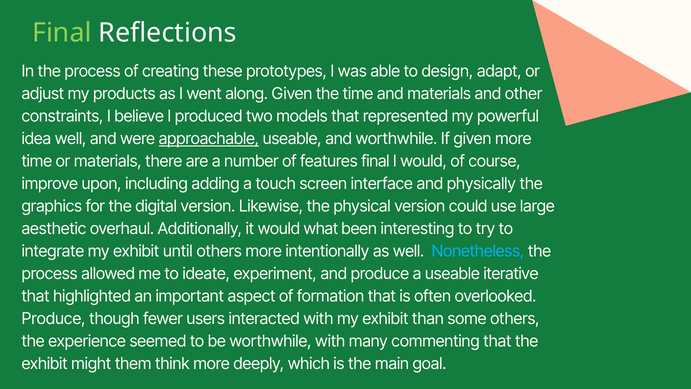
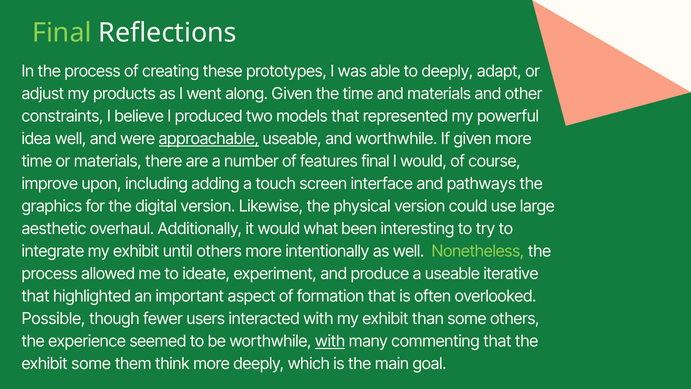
to design: design -> deeply
physically: physically -> pathways
Nonetheless colour: light blue -> light green
Produce at (54, 319): Produce -> Possible
with at (330, 341) underline: none -> present
exhibit might: might -> some
